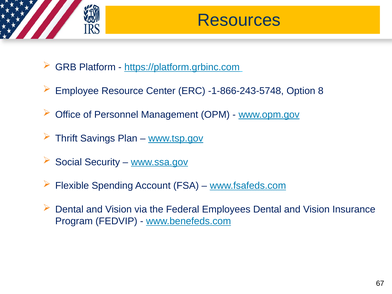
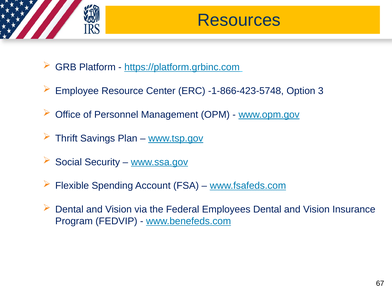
-1-866-243-5748: -1-866-243-5748 -> -1-866-423-5748
8: 8 -> 3
